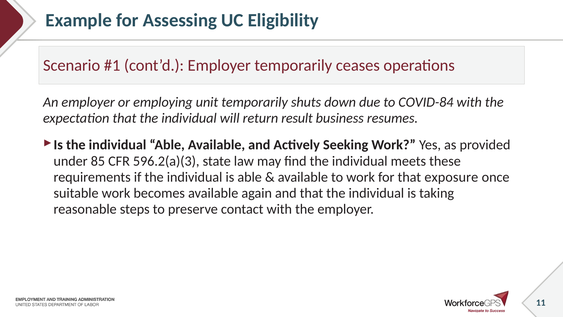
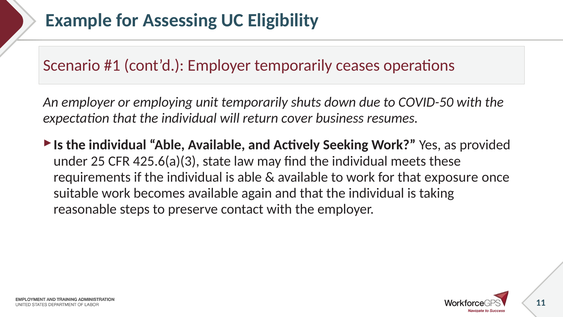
COVID-84: COVID-84 -> COVID-50
result: result -> cover
85: 85 -> 25
596.2(a)(3: 596.2(a)(3 -> 425.6(a)(3
